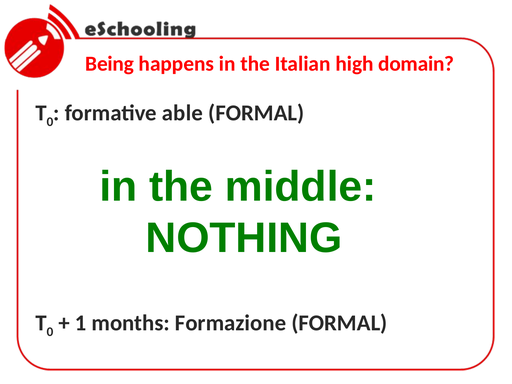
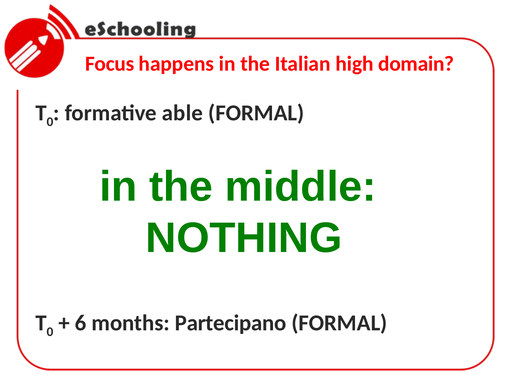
Being: Being -> Focus
1: 1 -> 6
Formazione: Formazione -> Partecipano
